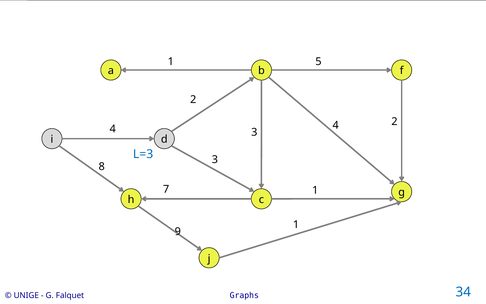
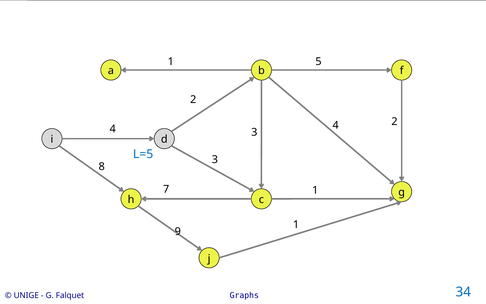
L=3: L=3 -> L=5
